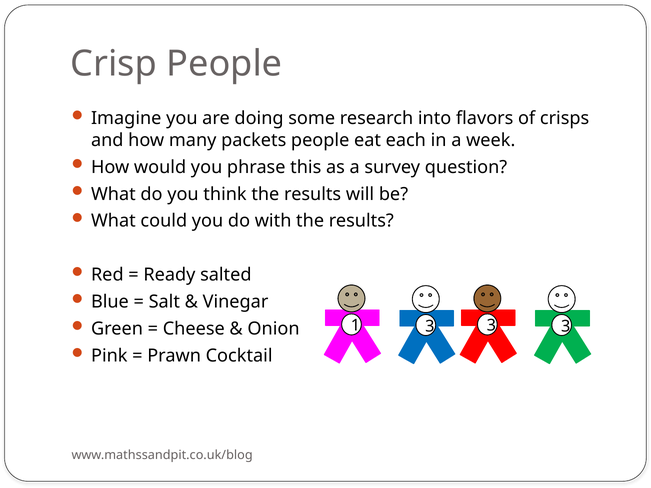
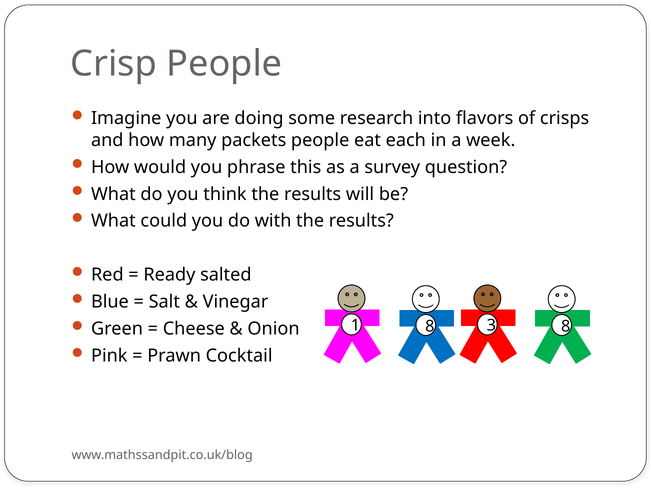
1 3: 3 -> 8
3 at (566, 326): 3 -> 8
